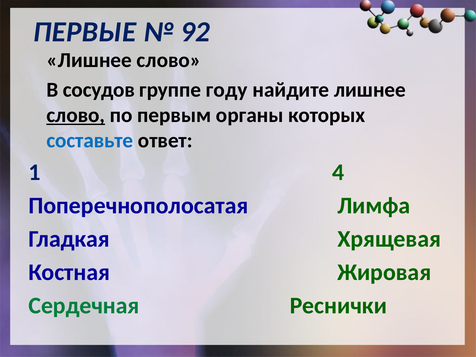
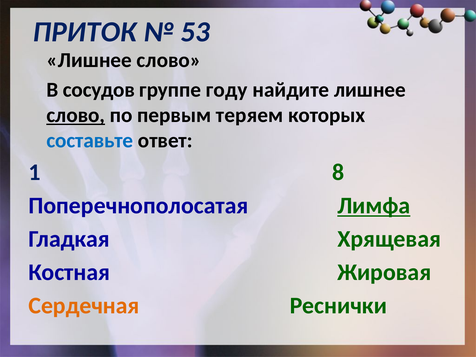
ПЕРВЫЕ: ПЕРВЫЕ -> ПРИТОК
92: 92 -> 53
органы: органы -> теряем
4: 4 -> 8
Лимфа underline: none -> present
Сердечная colour: green -> orange
